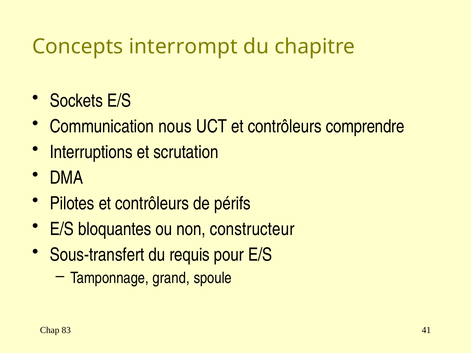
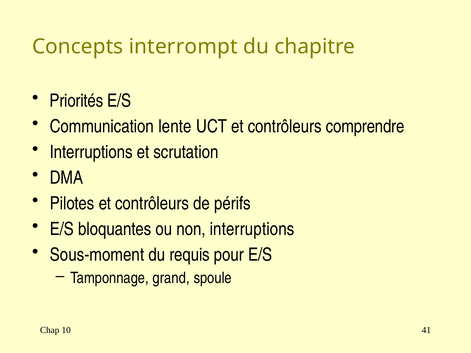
Sockets: Sockets -> Priorités
nous: nous -> lente
non constructeur: constructeur -> interruptions
Sous-transfert: Sous-transfert -> Sous-moment
83: 83 -> 10
